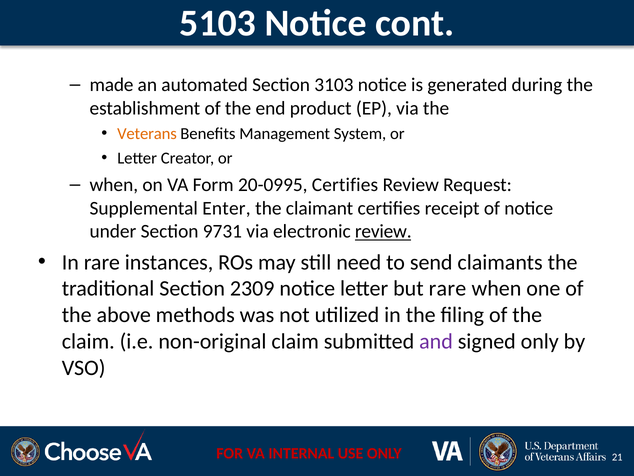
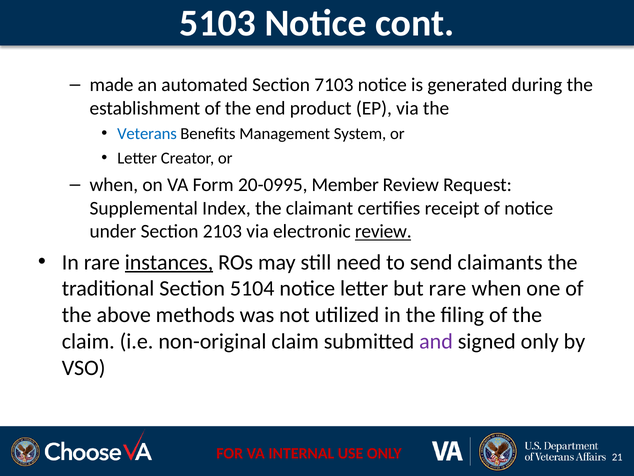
3103: 3103 -> 7103
Veterans colour: orange -> blue
20-0995 Certifies: Certifies -> Member
Enter: Enter -> Index
9731: 9731 -> 2103
instances underline: none -> present
2309: 2309 -> 5104
